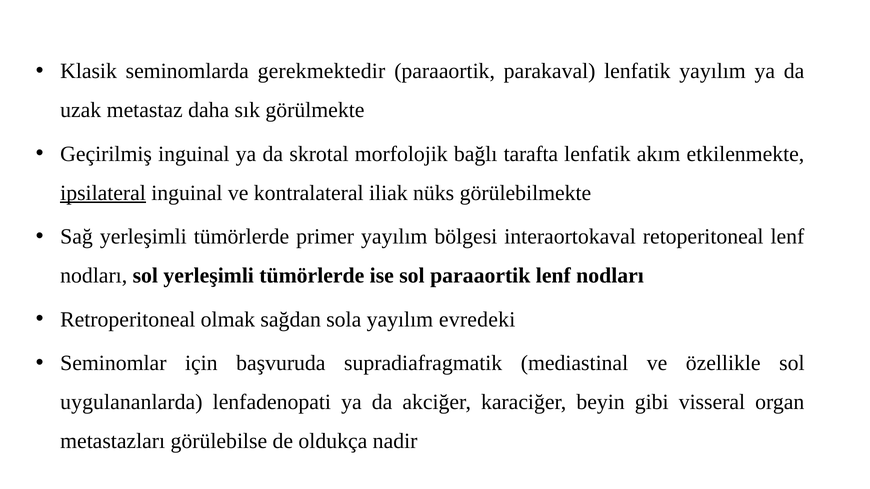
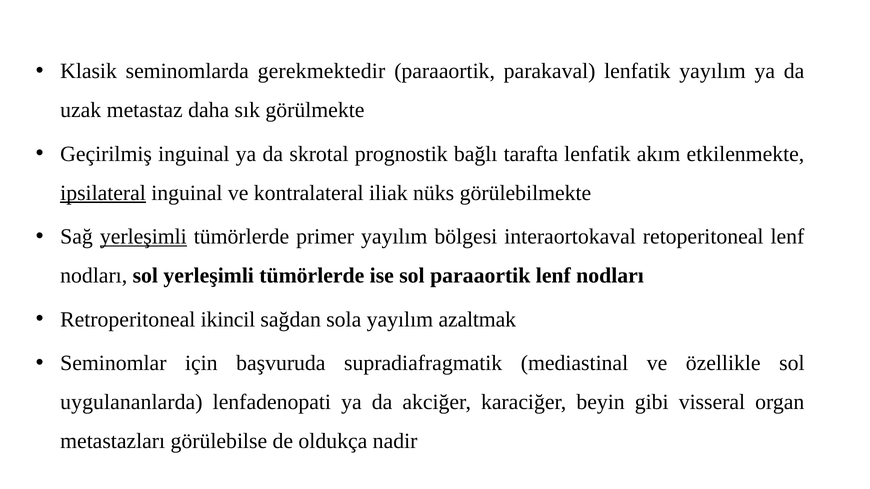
morfolojik: morfolojik -> prognostik
yerleşimli at (143, 237) underline: none -> present
olmak: olmak -> ikincil
evredeki: evredeki -> azaltmak
